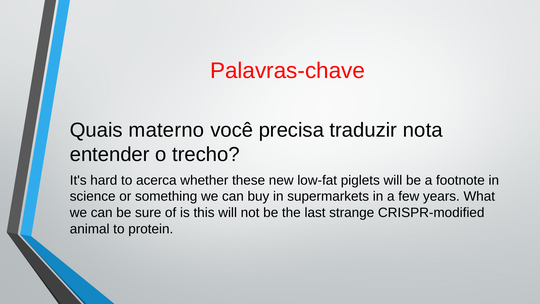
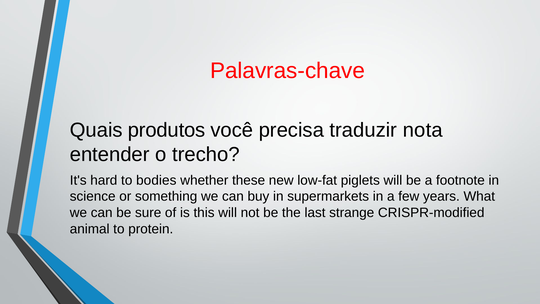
materno: materno -> produtos
acerca: acerca -> bodies
